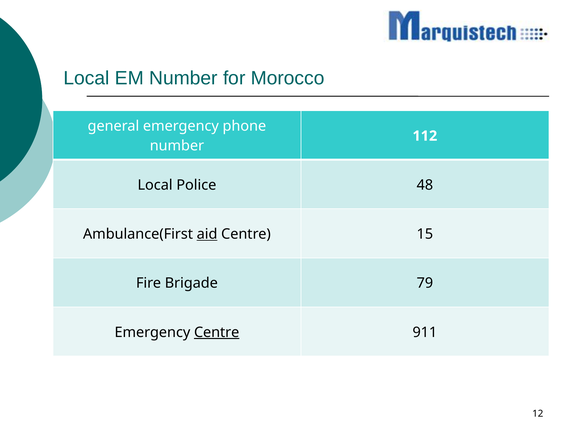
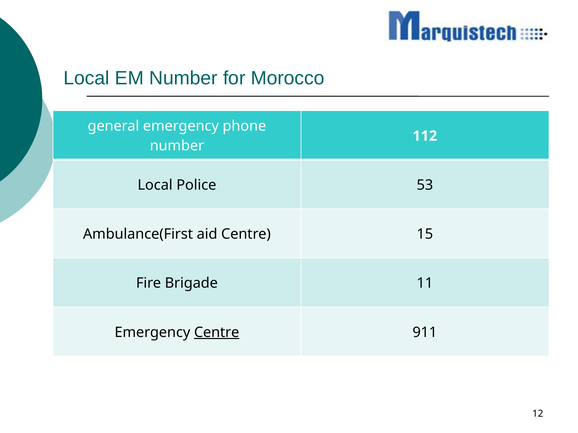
48: 48 -> 53
aid underline: present -> none
79: 79 -> 11
